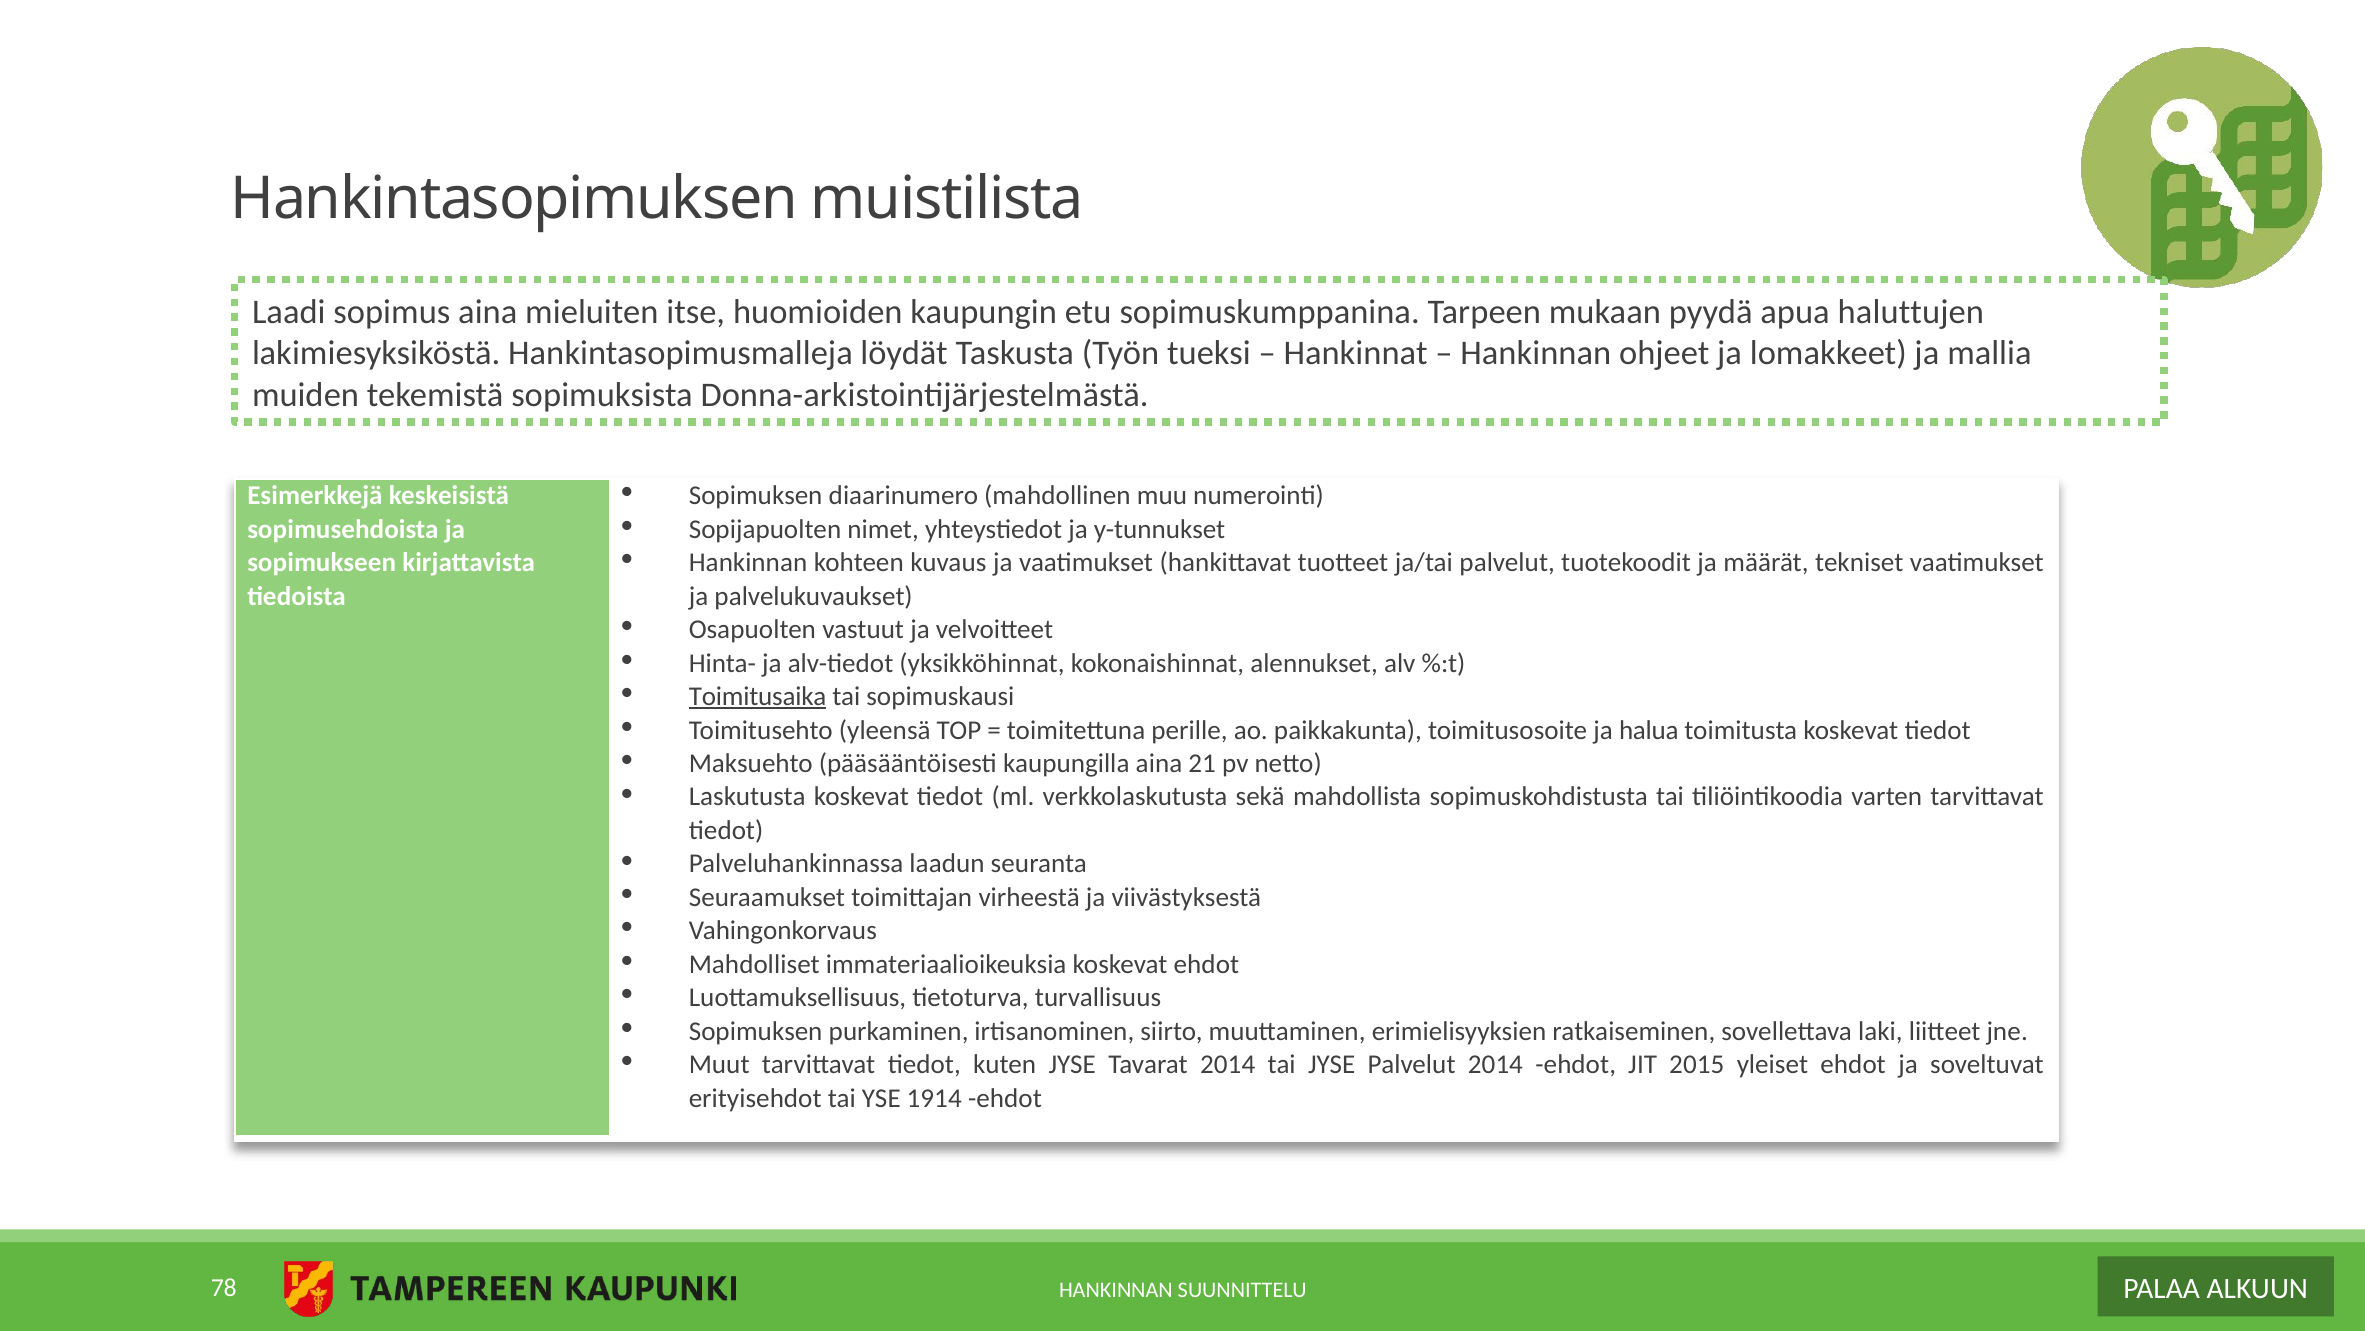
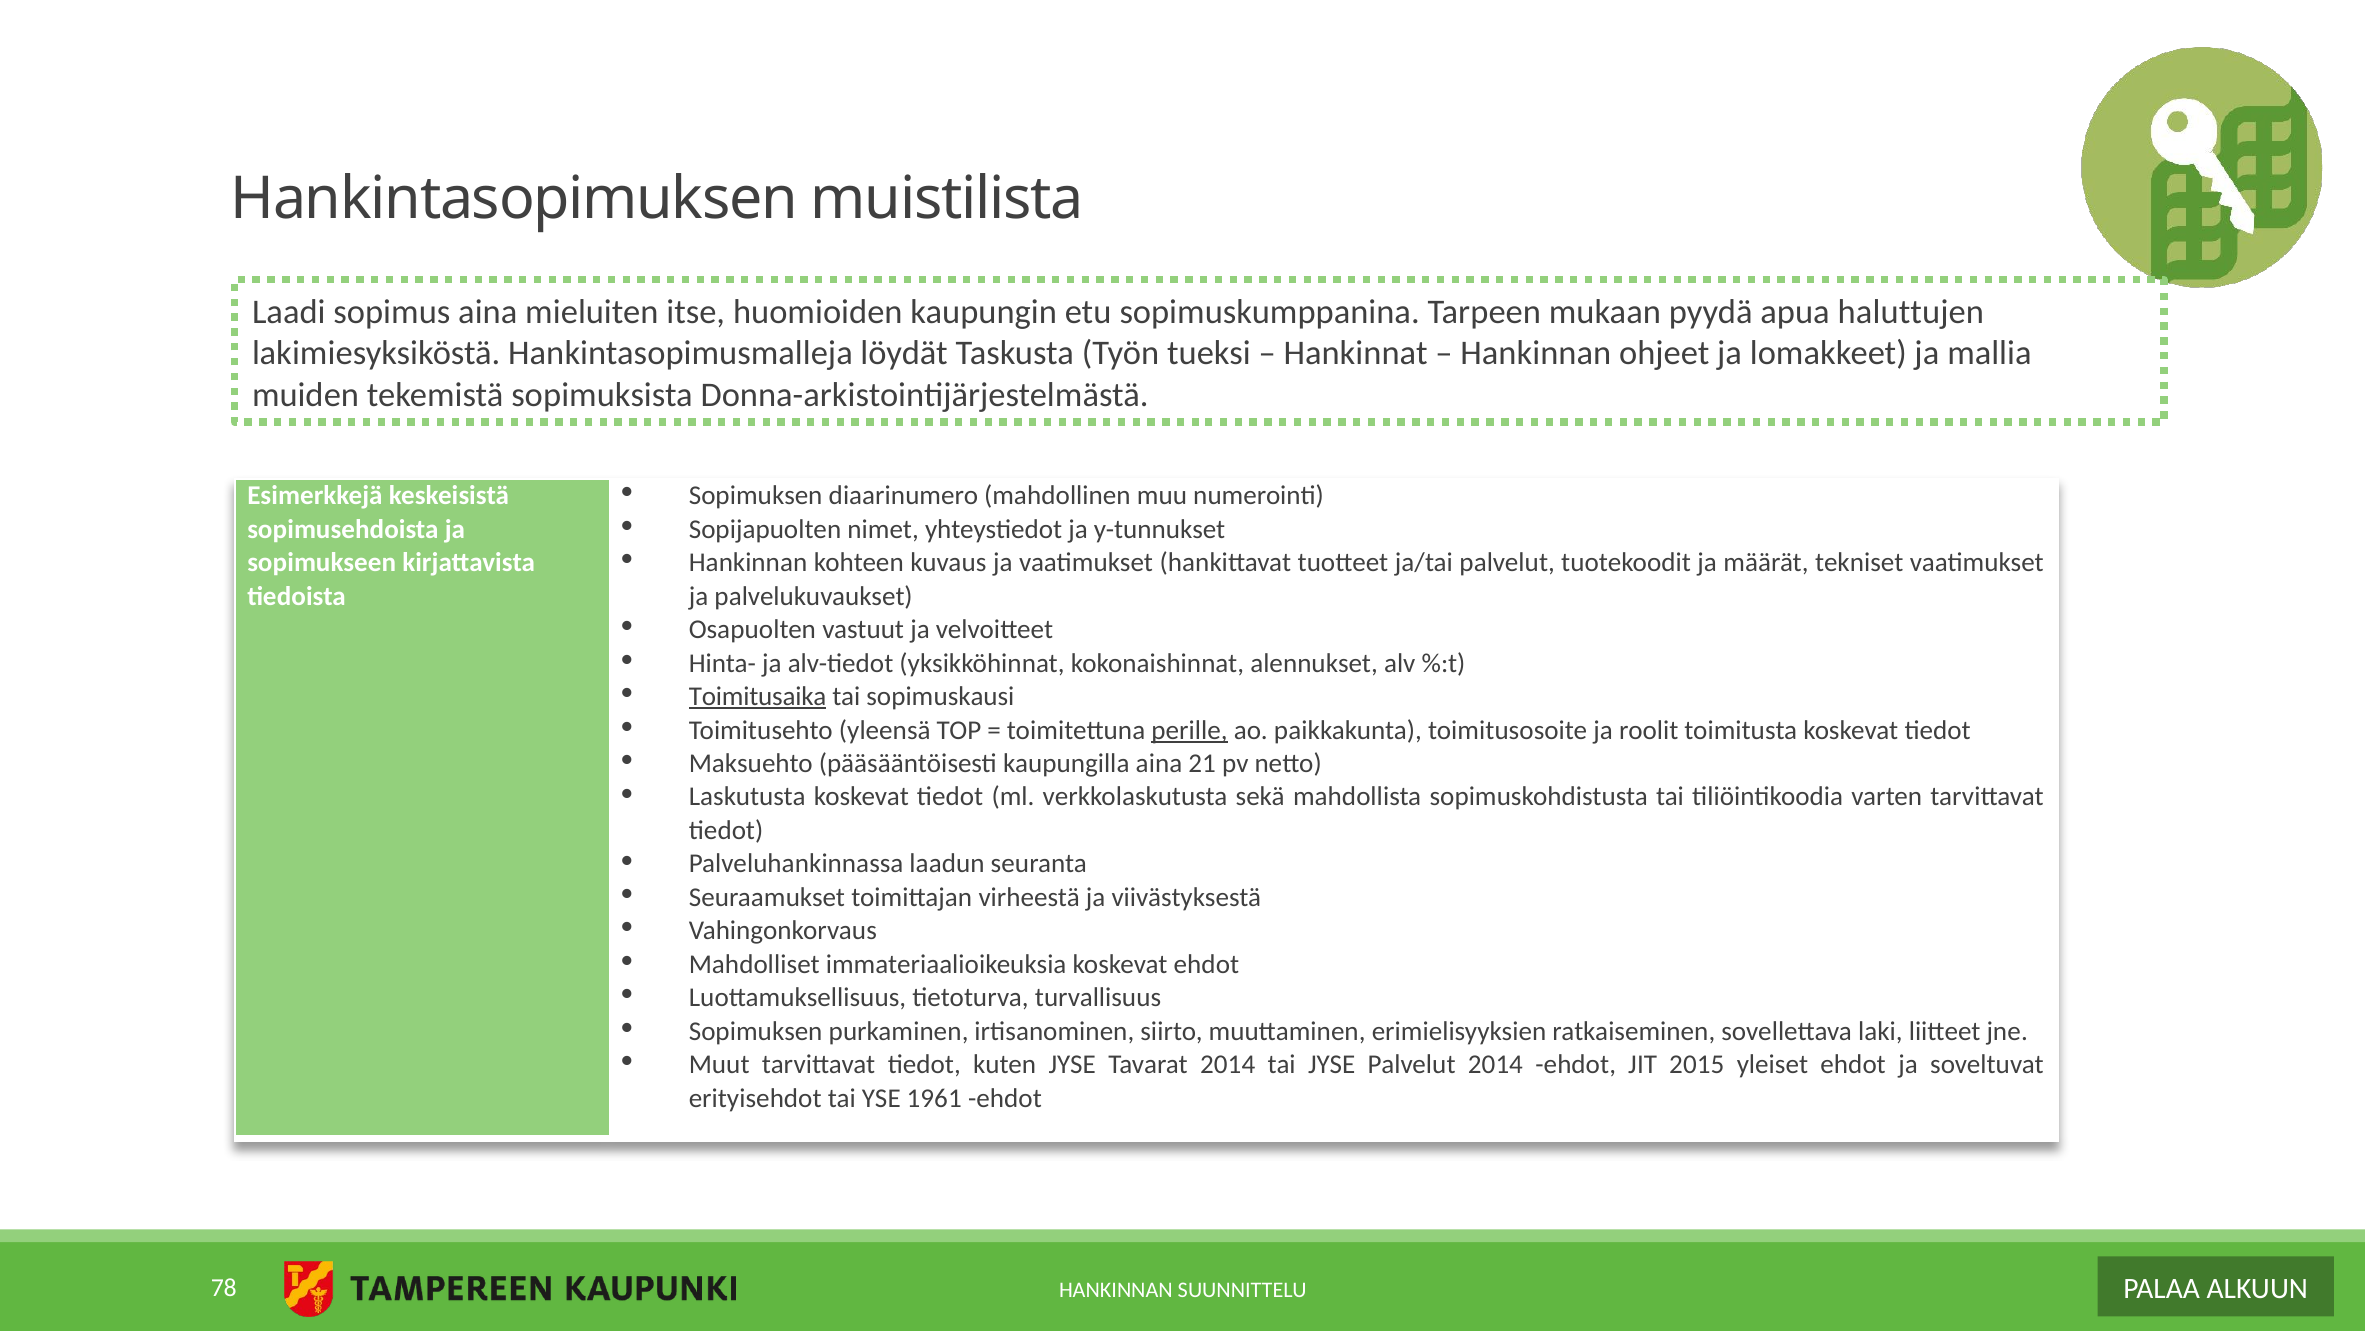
perille underline: none -> present
halua: halua -> roolit
1914: 1914 -> 1961
